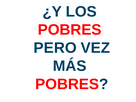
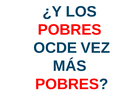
PERO: PERO -> OCDE
